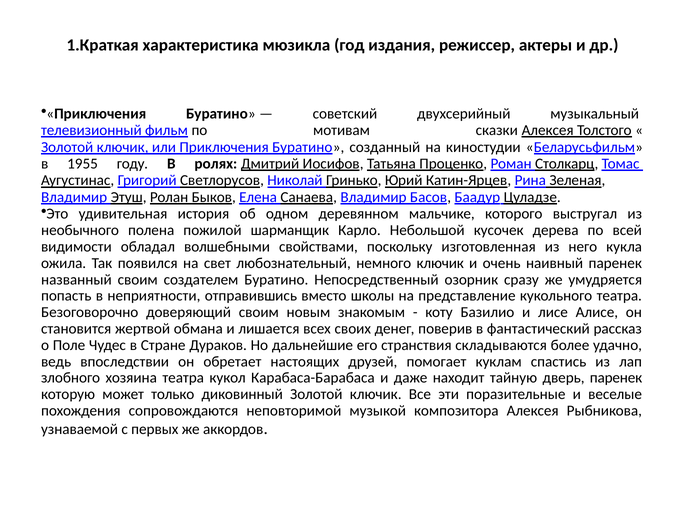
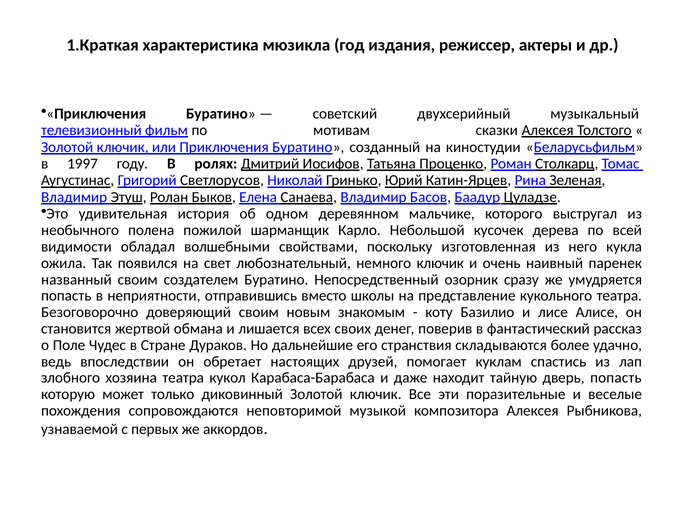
1955: 1955 -> 1997
дверь паренек: паренек -> попасть
